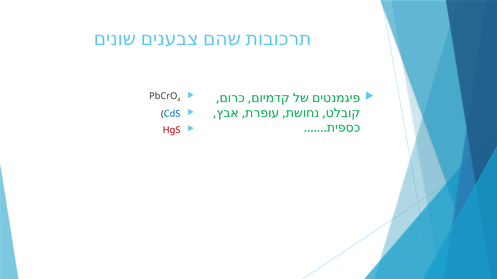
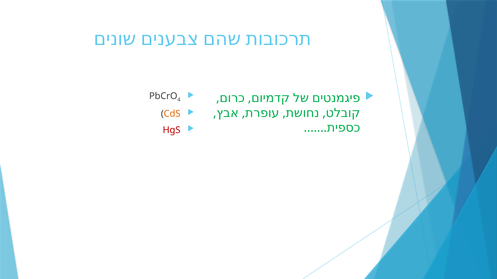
CdS colour: blue -> orange
